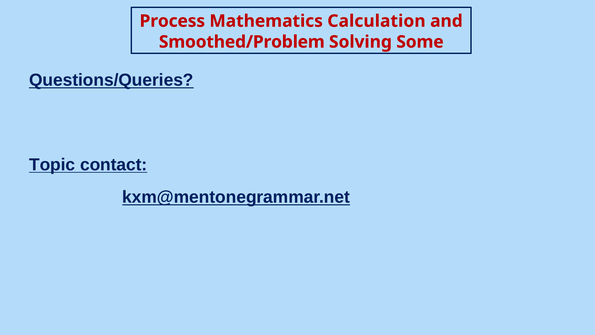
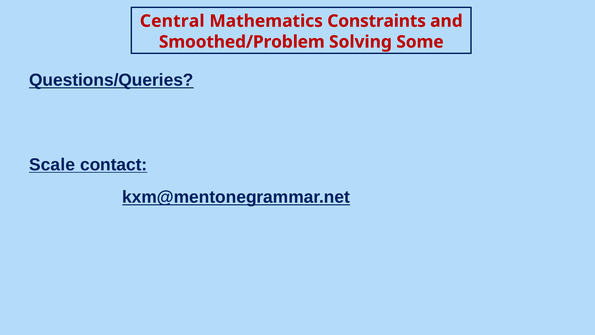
Process: Process -> Central
Calculation: Calculation -> Constraints
Topic: Topic -> Scale
